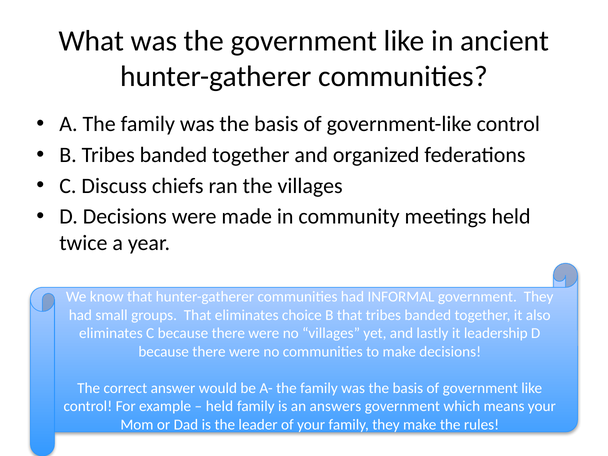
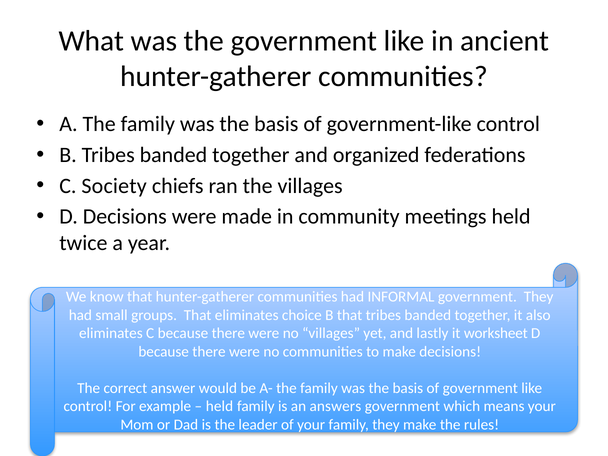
Discuss: Discuss -> Society
leadership: leadership -> worksheet
